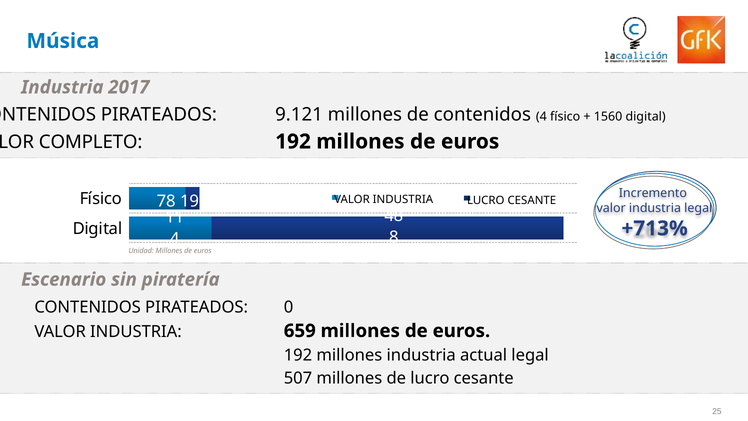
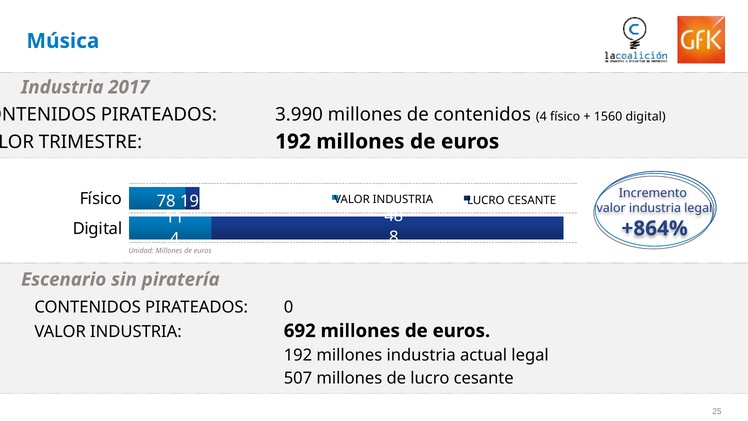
9.121: 9.121 -> 3.990
COMPLETO: COMPLETO -> TRIMESTRE
+713%: +713% -> +864%
659: 659 -> 692
